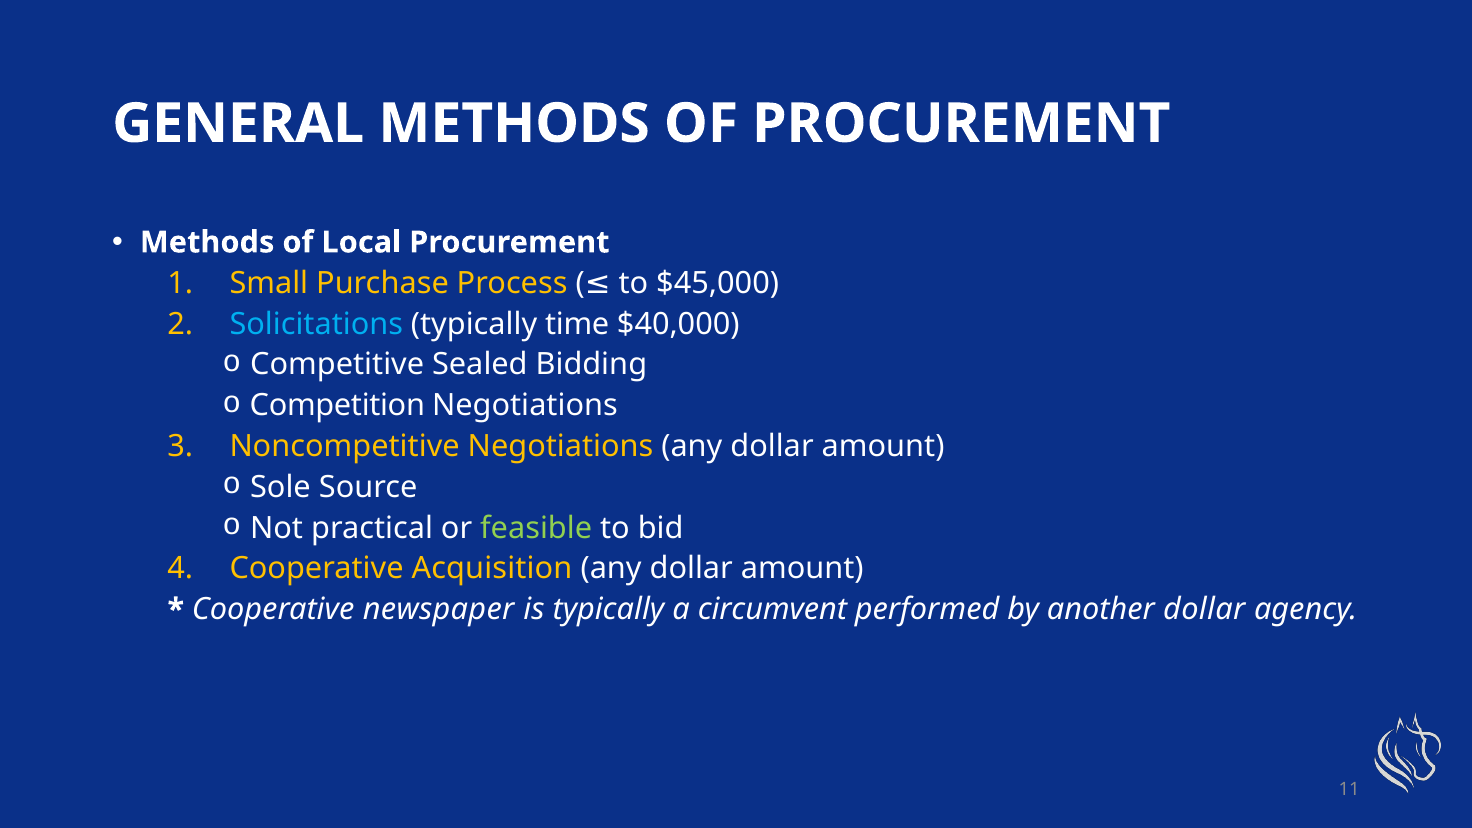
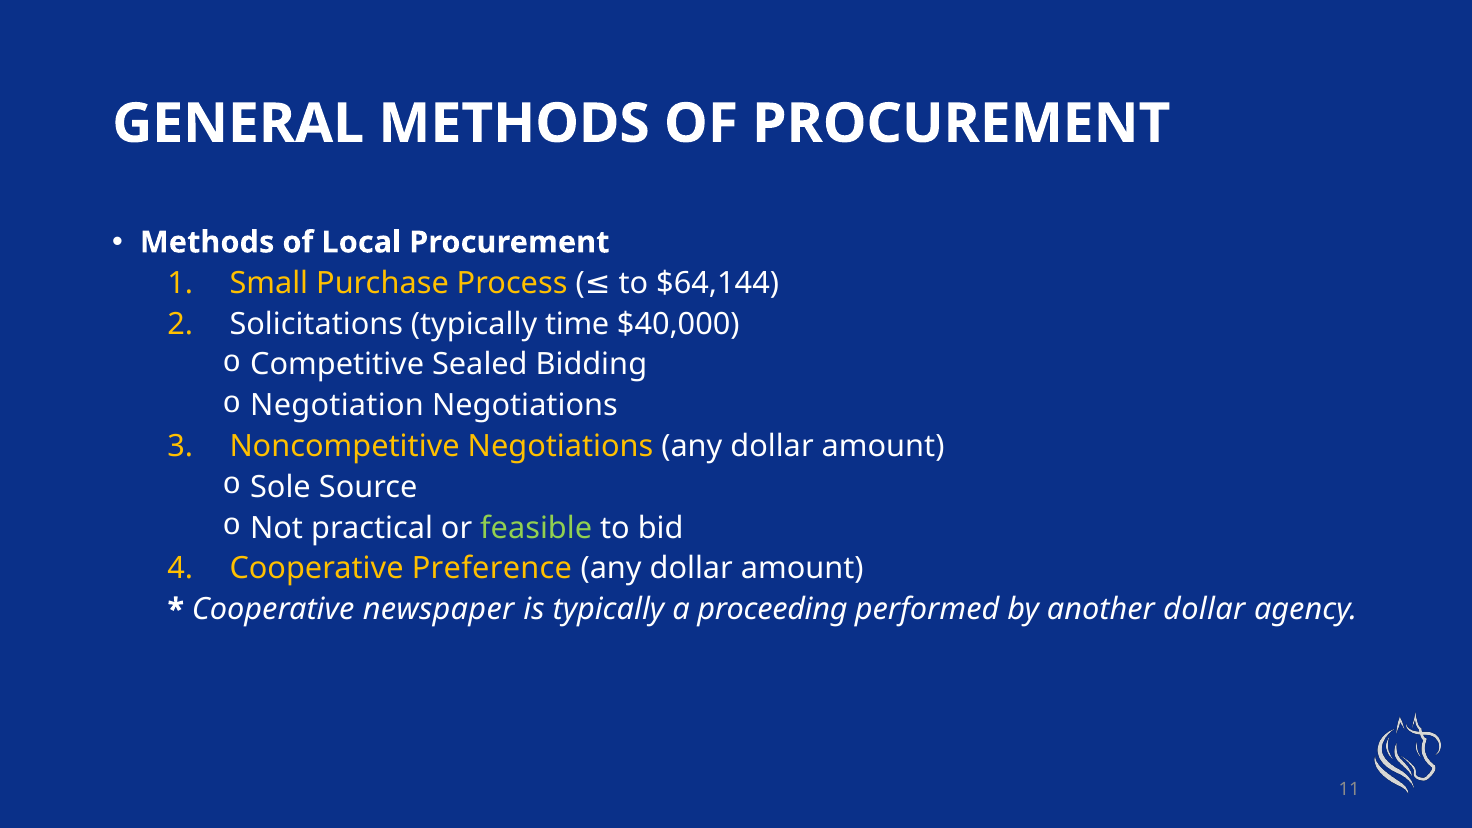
$45,000: $45,000 -> $64,144
Solicitations colour: light blue -> white
Competition: Competition -> Negotiation
Acquisition: Acquisition -> Preference
circumvent: circumvent -> proceeding
